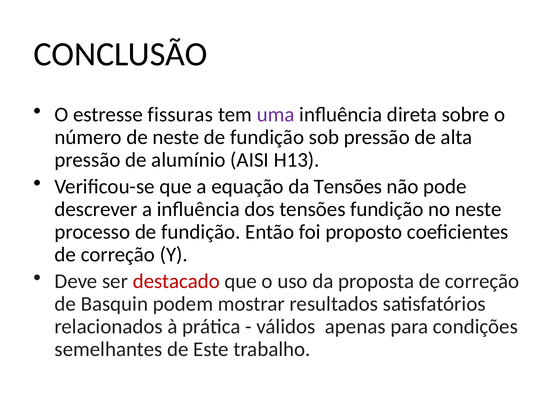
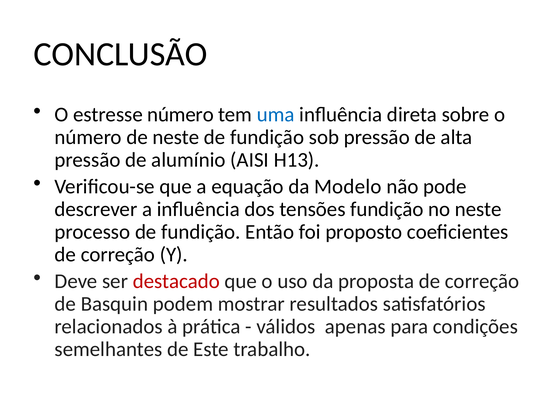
estresse fissuras: fissuras -> número
uma colour: purple -> blue
da Tensões: Tensões -> Modelo
